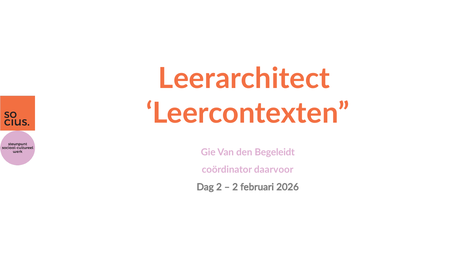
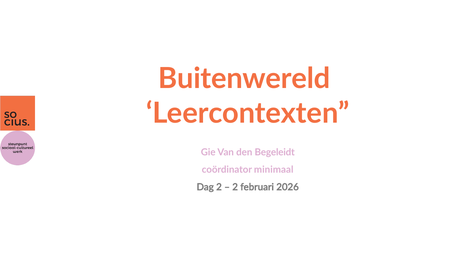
Leerarchitect: Leerarchitect -> Buitenwereld
daarvoor: daarvoor -> minimaal
